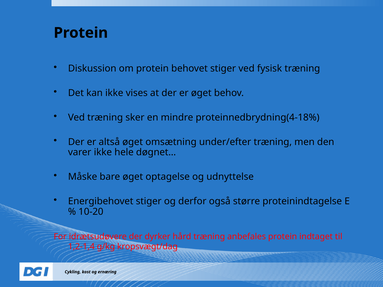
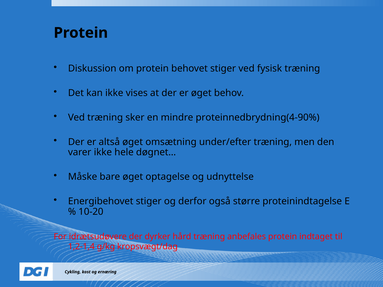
proteinnedbrydning(4-18%: proteinnedbrydning(4-18% -> proteinnedbrydning(4-90%
